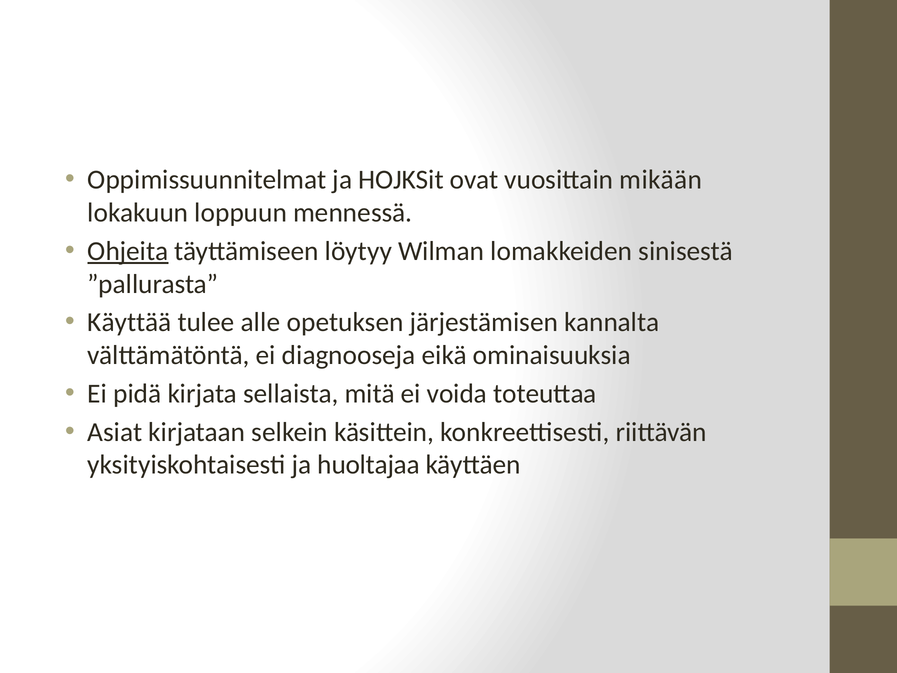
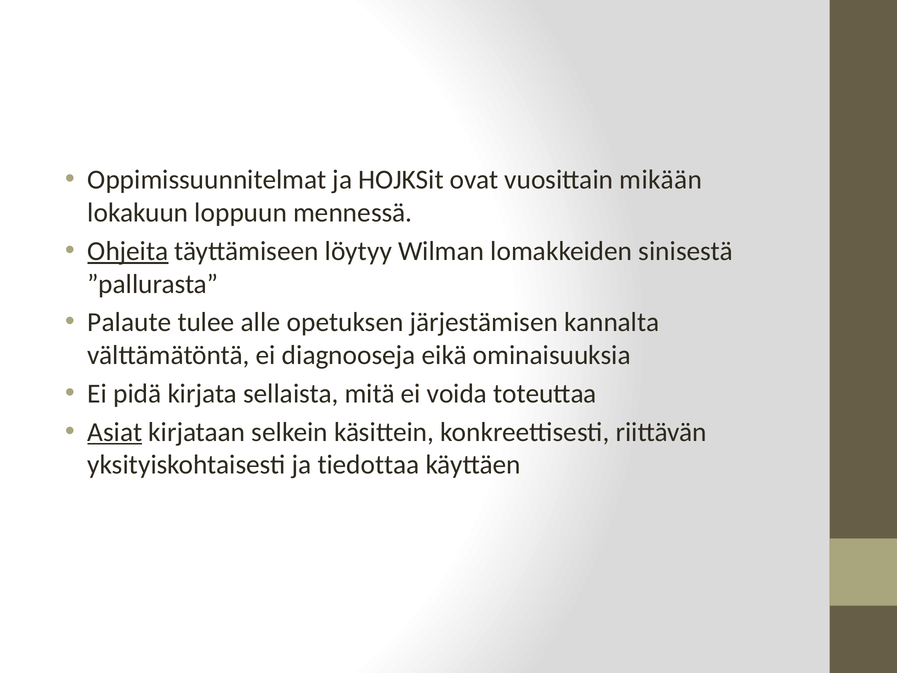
Käyttää: Käyttää -> Palaute
Asiat underline: none -> present
huoltajaa: huoltajaa -> tiedottaa
